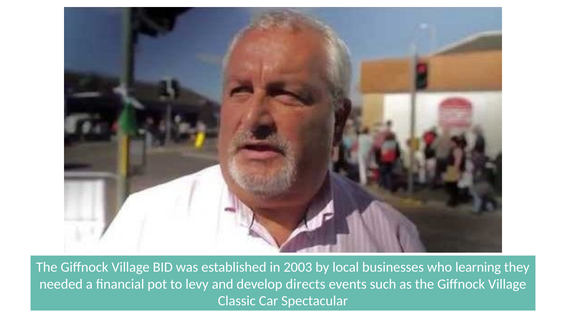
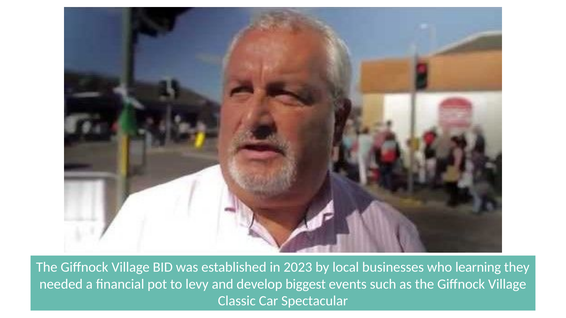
2003: 2003 -> 2023
directs: directs -> biggest
